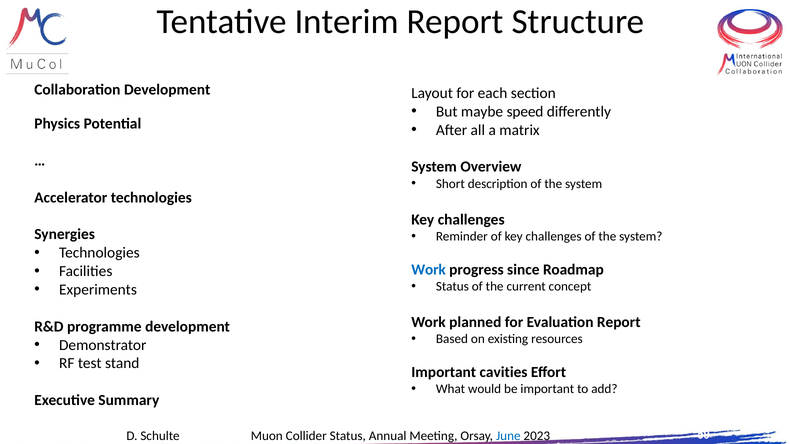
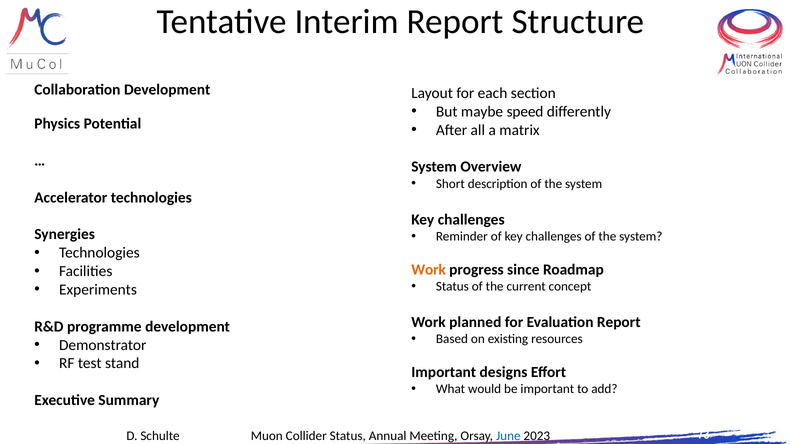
Work at (429, 270) colour: blue -> orange
cavities: cavities -> designs
59: 59 -> 73
